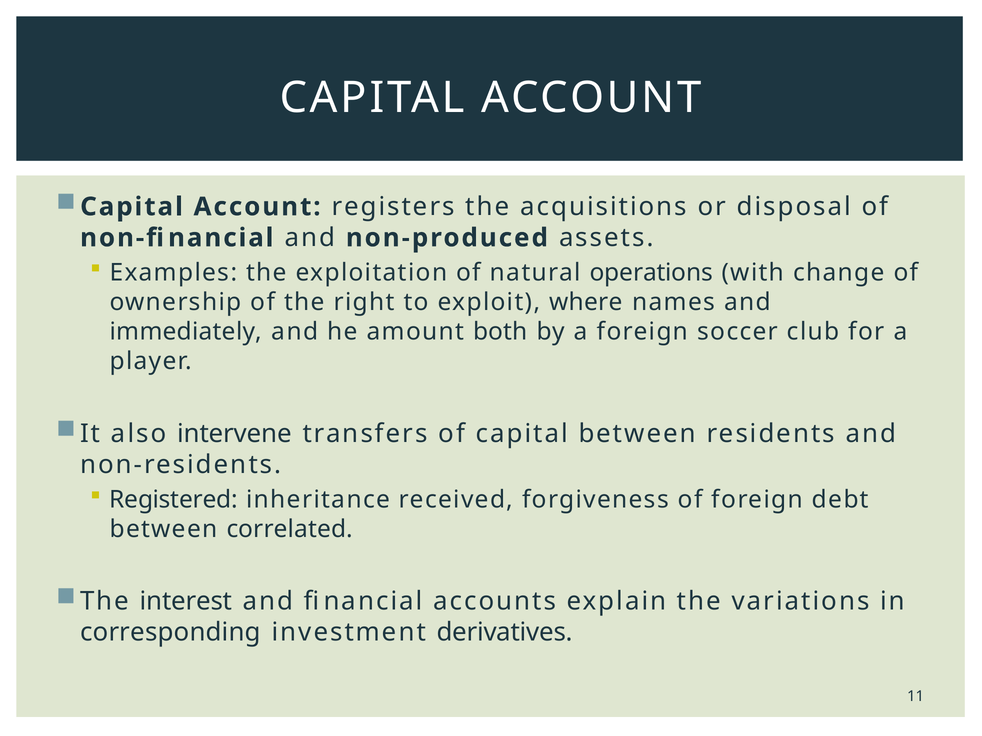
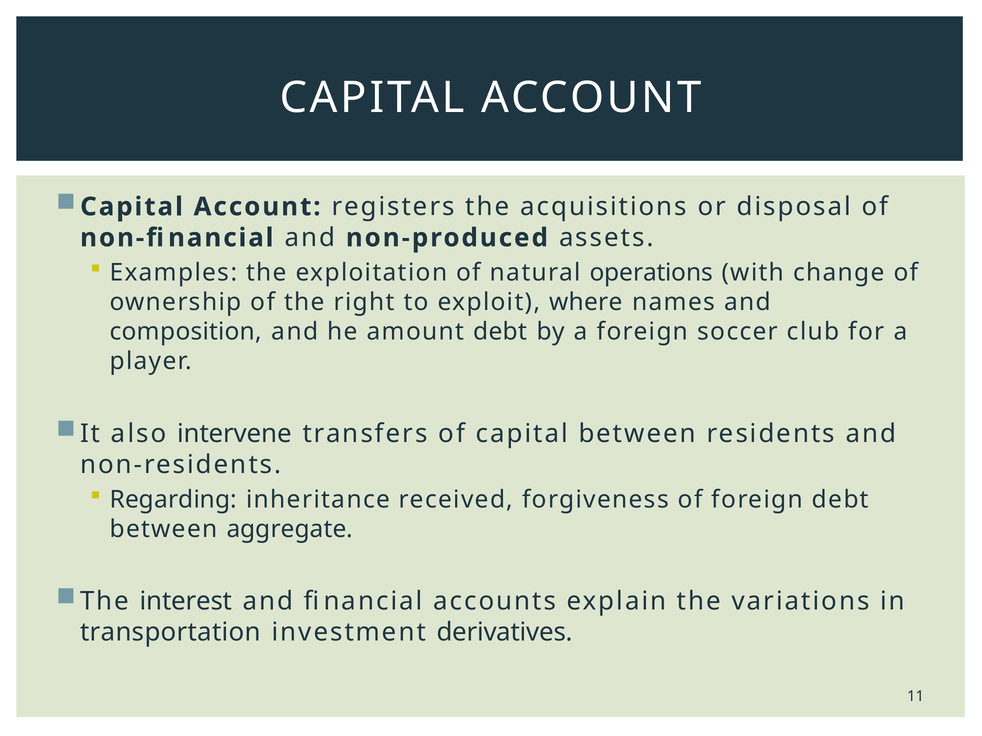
immediately: immediately -> composition
amount both: both -> debt
Registered: Registered -> Regarding
correlated: correlated -> aggregate
corresponding: corresponding -> transportation
